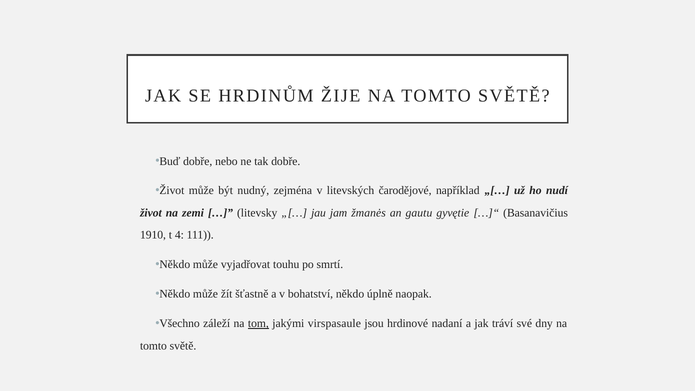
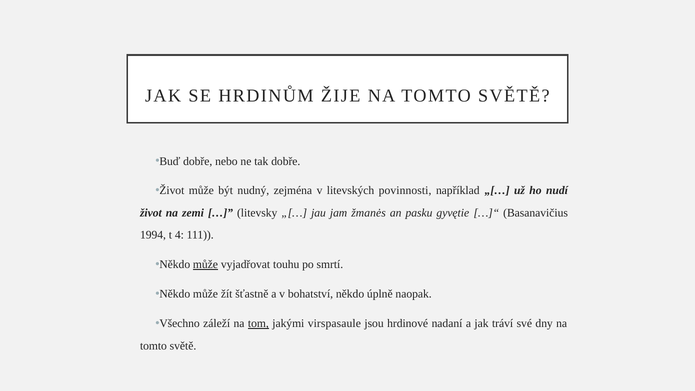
čarodějové: čarodějové -> povinnosti
gautu: gautu -> pasku
1910: 1910 -> 1994
může at (205, 265) underline: none -> present
